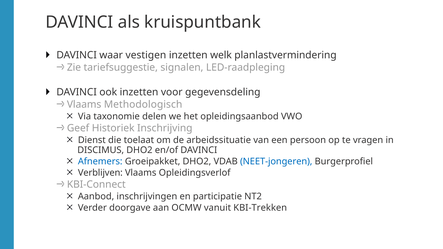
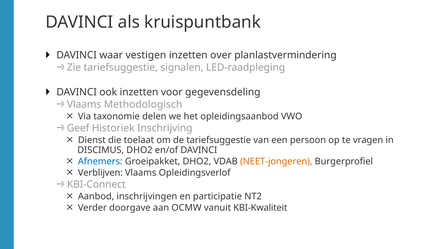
welk: welk -> over
de arbeidssituatie: arbeidssituatie -> tariefsuggestie
NEET-jongeren colour: blue -> orange
KBI-Trekken: KBI-Trekken -> KBI-Kwaliteit
